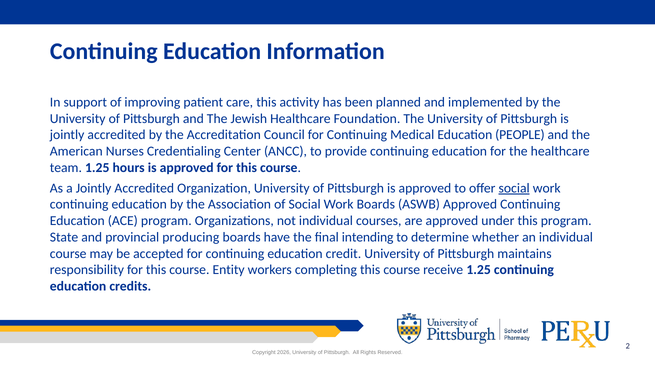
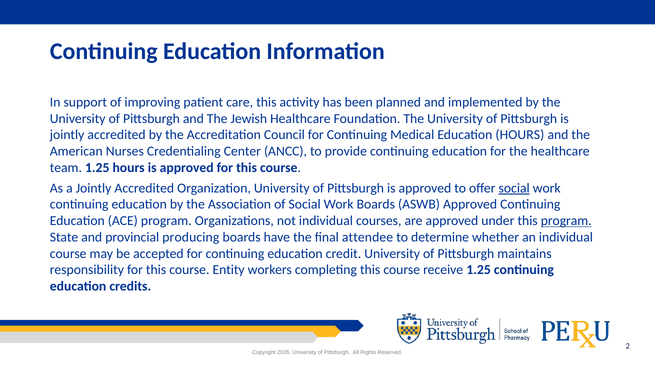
Education PEOPLE: PEOPLE -> HOURS
program at (566, 221) underline: none -> present
intending: intending -> attendee
